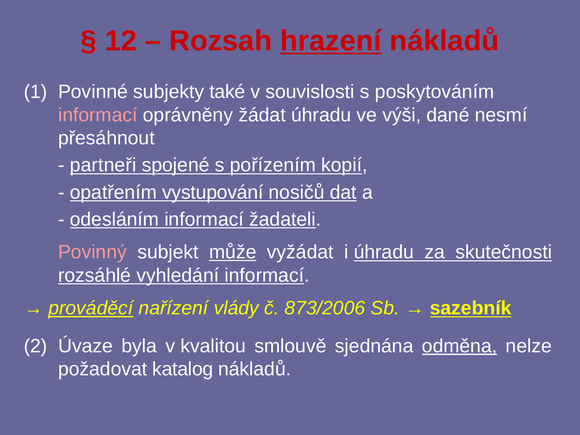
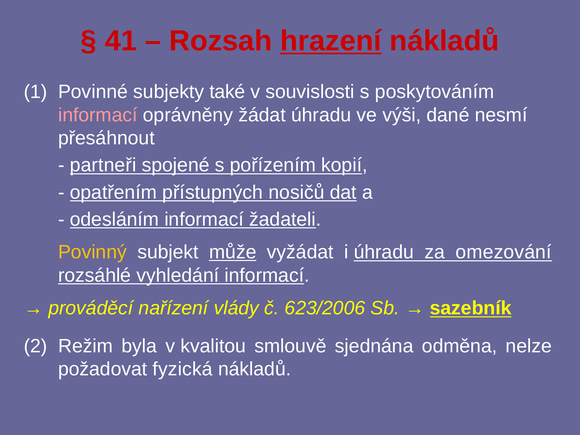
12: 12 -> 41
vystupování: vystupování -> přístupných
Povinný colour: pink -> yellow
skutečnosti: skutečnosti -> omezování
prováděcí underline: present -> none
873/2006: 873/2006 -> 623/2006
Úvaze: Úvaze -> Režim
odměna underline: present -> none
katalog: katalog -> fyzická
